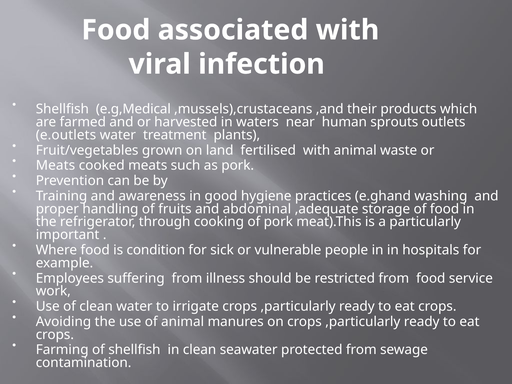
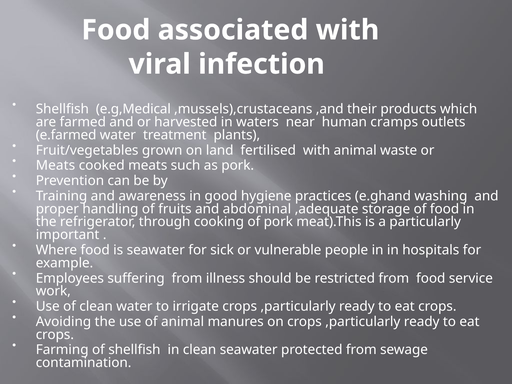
sprouts: sprouts -> cramps
e.outlets: e.outlets -> e.farmed
is condition: condition -> seawater
